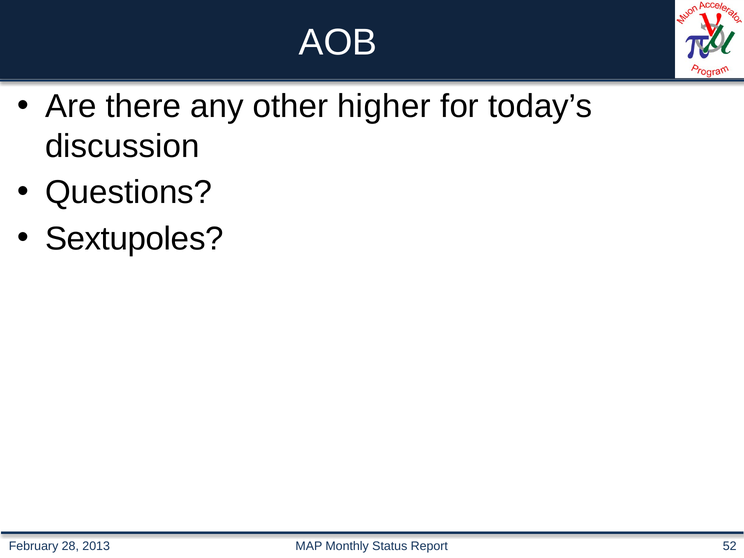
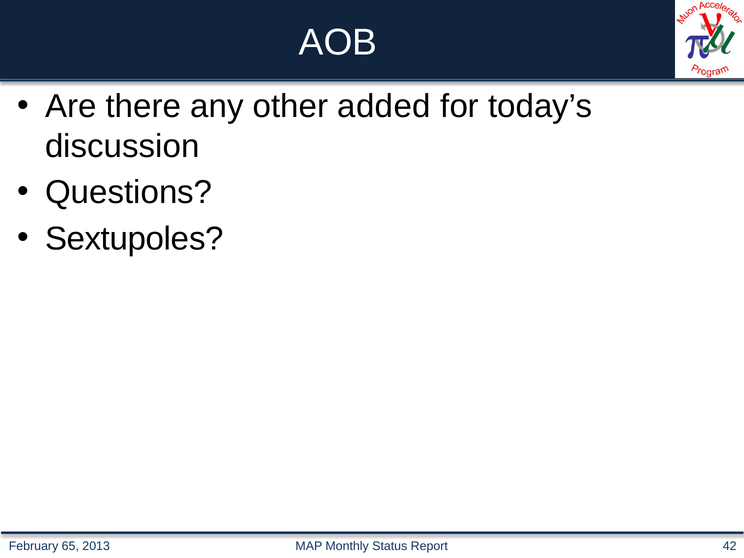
higher: higher -> added
28: 28 -> 65
52: 52 -> 42
